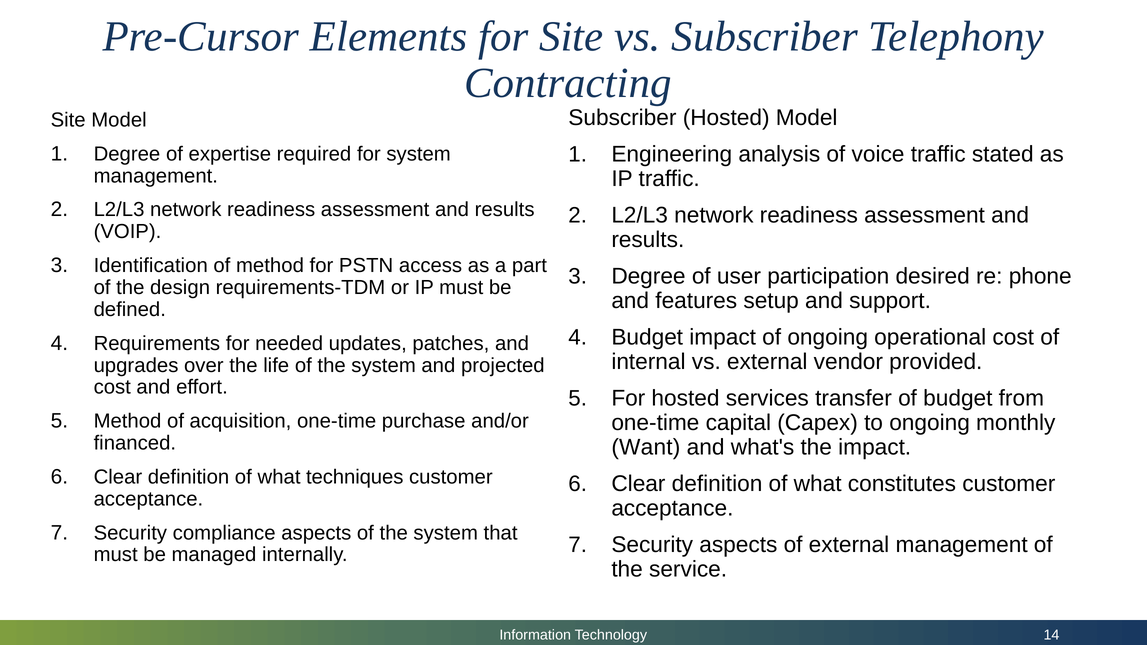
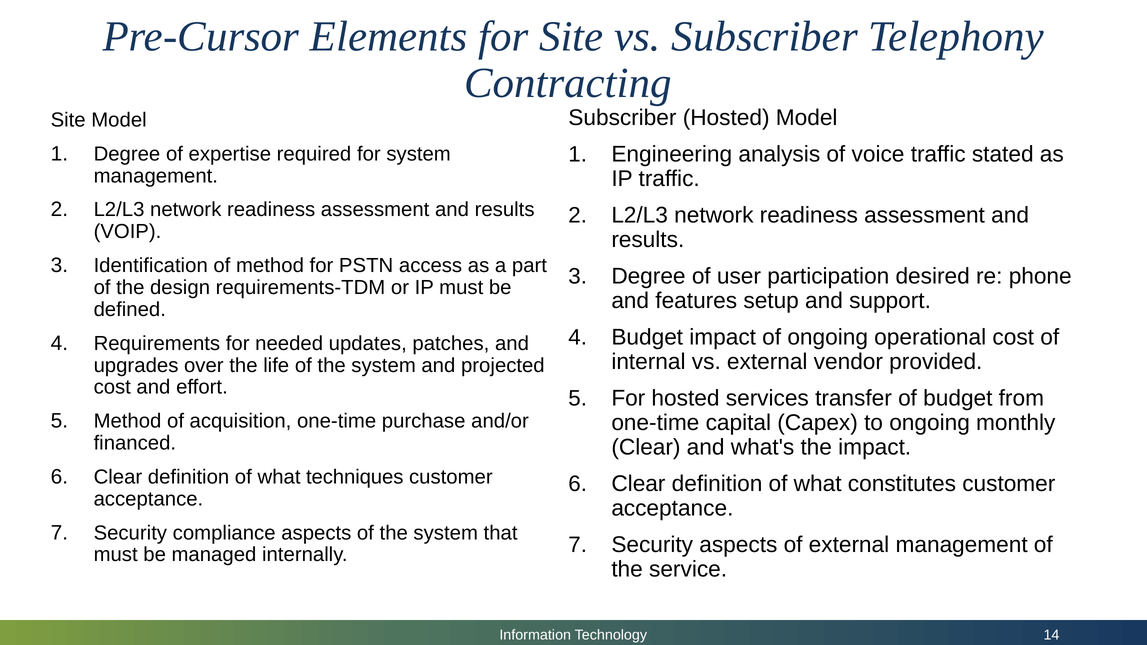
Want at (646, 447): Want -> Clear
